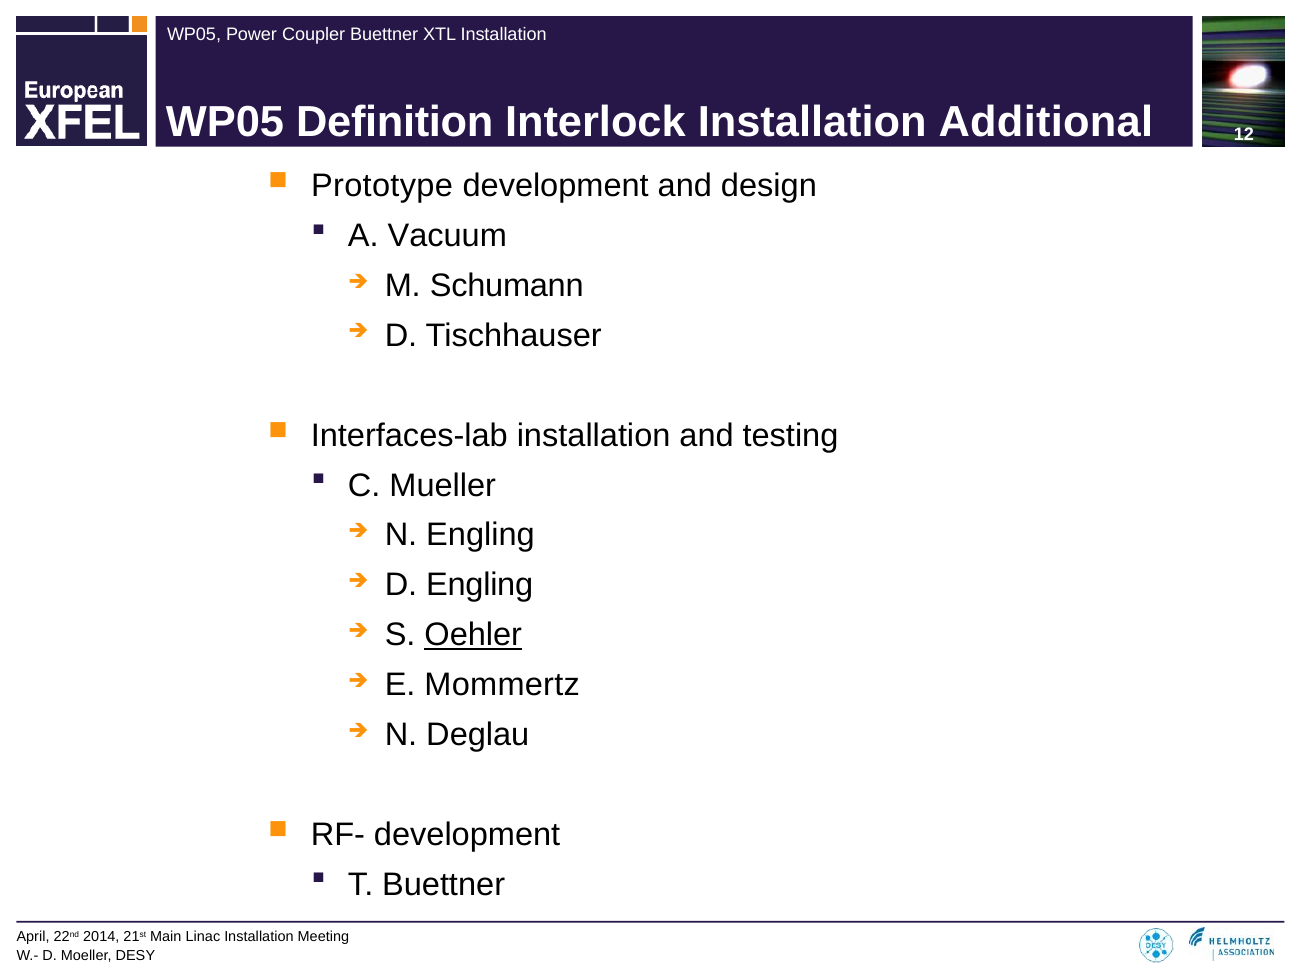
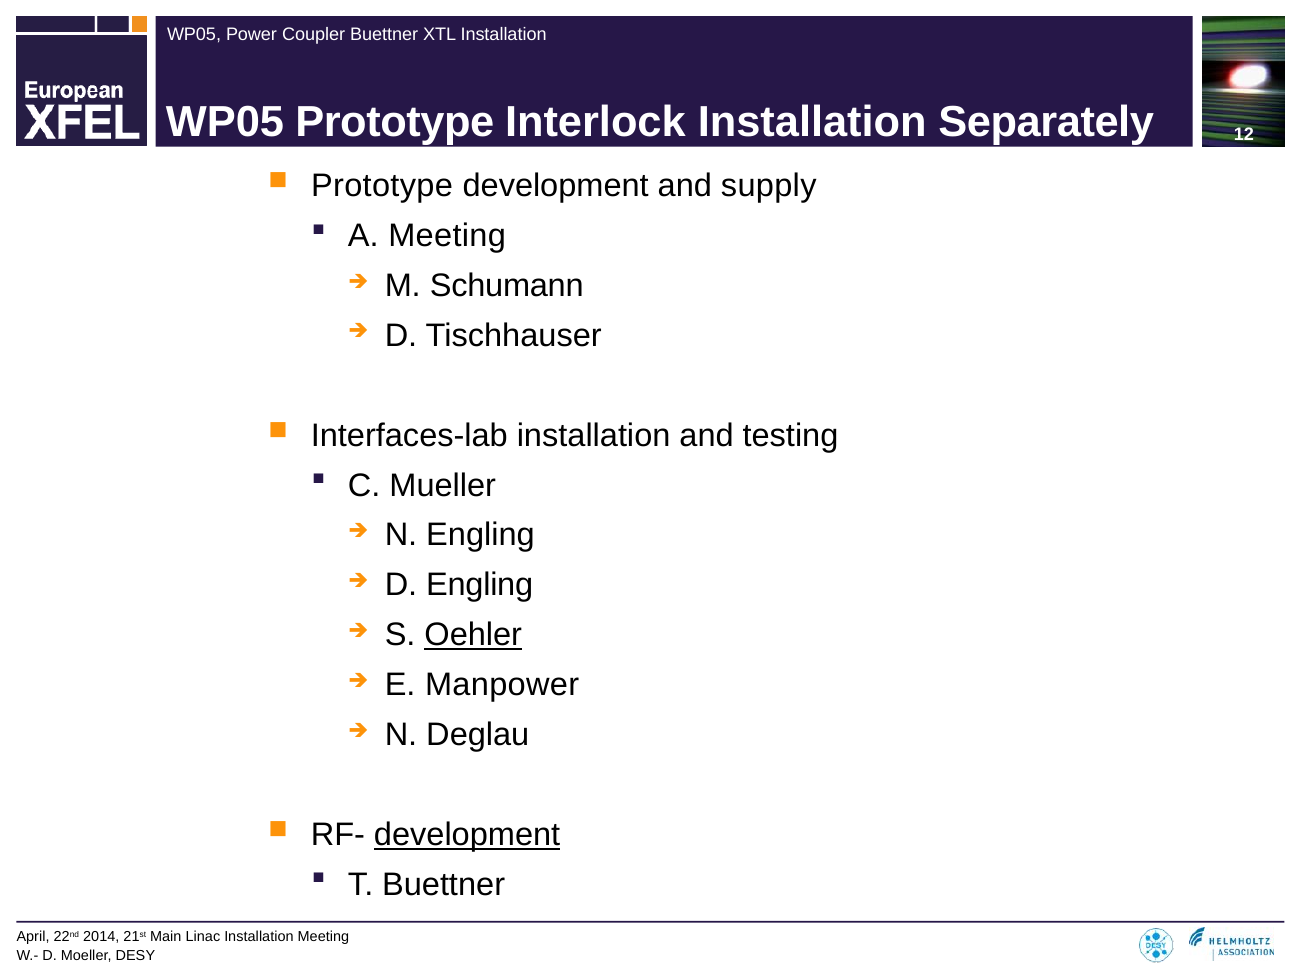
WP05 Definition: Definition -> Prototype
Additional: Additional -> Separately
design: design -> supply
A Vacuum: Vacuum -> Meeting
Mommertz: Mommertz -> Manpower
development at (467, 835) underline: none -> present
